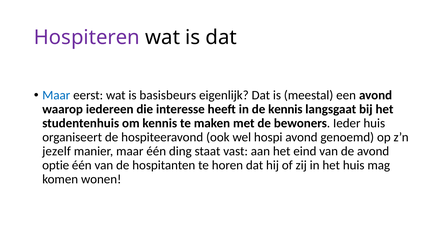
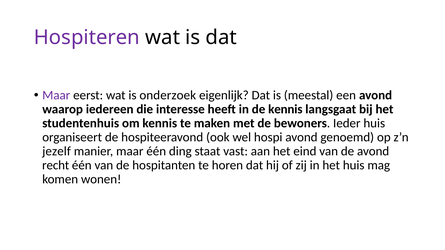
Maar at (56, 95) colour: blue -> purple
basisbeurs: basisbeurs -> onderzoek
optie: optie -> recht
